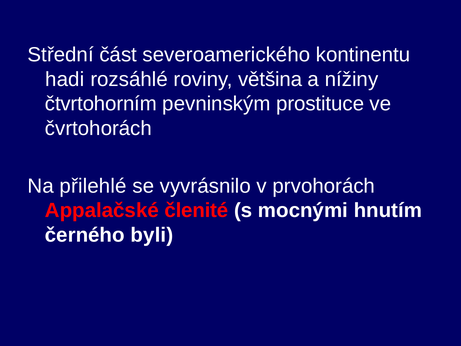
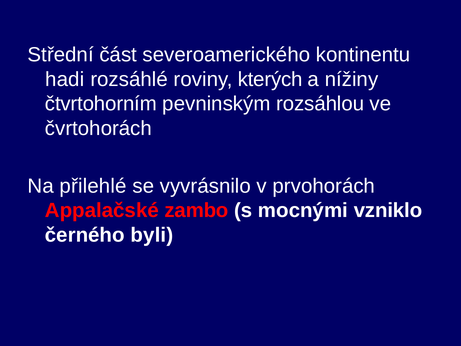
většina: většina -> kterých
prostituce: prostituce -> rozsáhlou
členité: členité -> zambo
hnutím: hnutím -> vzniklo
